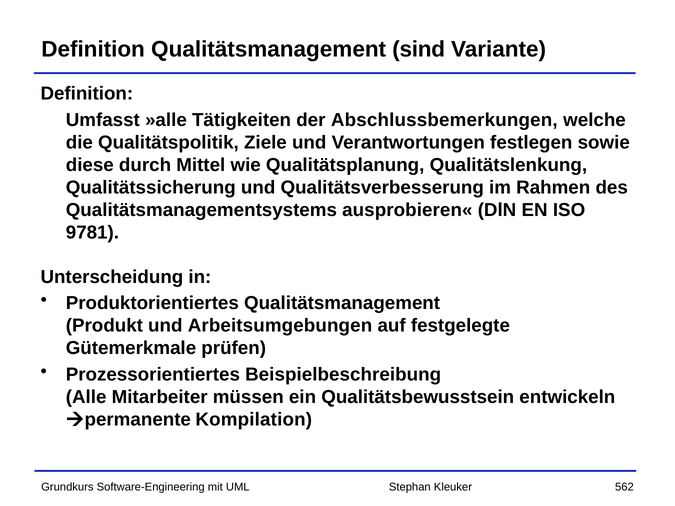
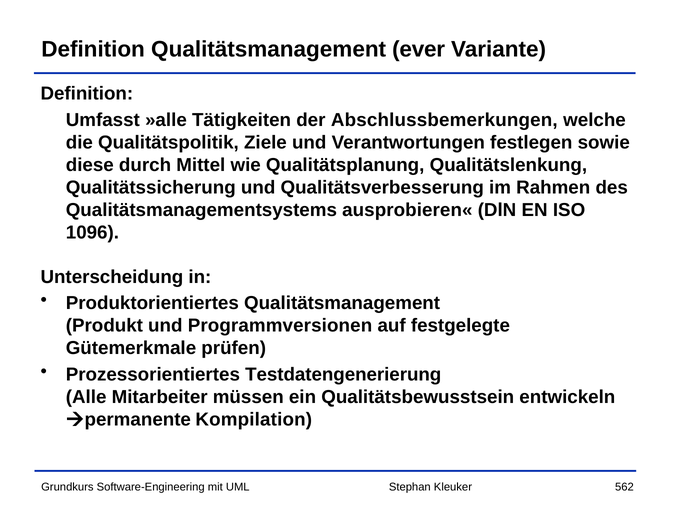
sind: sind -> ever
9781: 9781 -> 1096
Arbeitsumgebungen: Arbeitsumgebungen -> Programmversionen
Beispielbeschreibung: Beispielbeschreibung -> Testdatengenerierung
